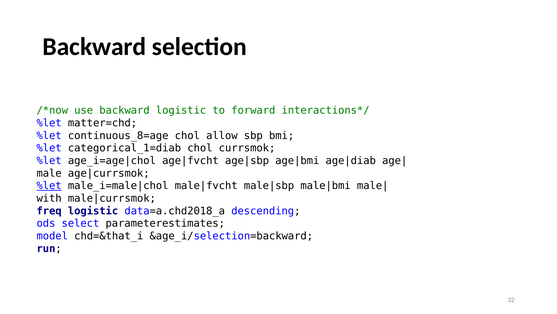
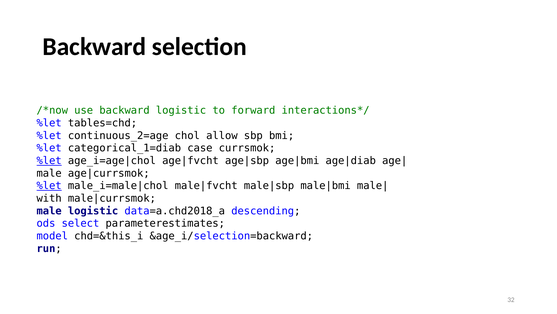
matter=chd: matter=chd -> tables=chd
continuous_8=age: continuous_8=age -> continuous_2=age
categorical_1=diab chol: chol -> case
%let at (49, 160) underline: none -> present
freq at (49, 210): freq -> male
chd=&that_i: chd=&that_i -> chd=&this_i
